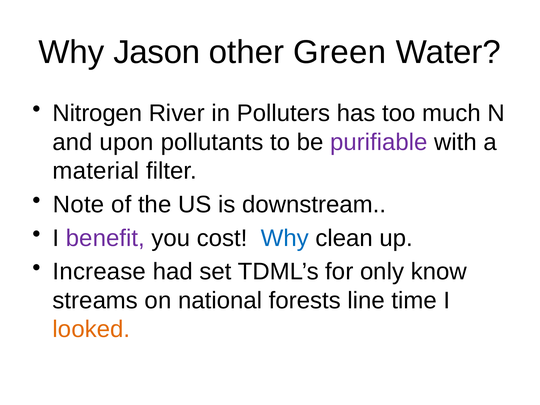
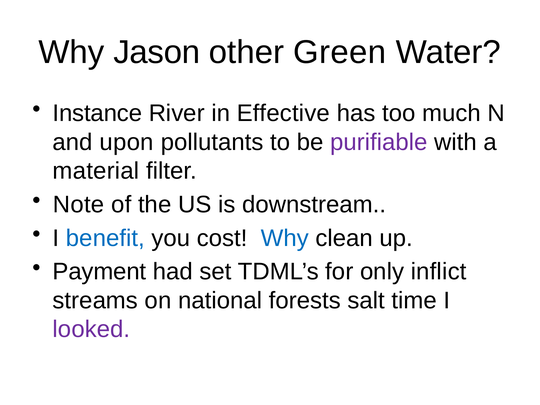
Nitrogen: Nitrogen -> Instance
Polluters: Polluters -> Effective
benefit colour: purple -> blue
Increase: Increase -> Payment
know: know -> inflict
line: line -> salt
looked colour: orange -> purple
